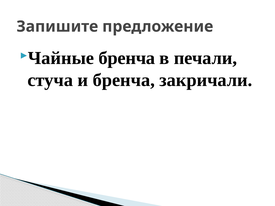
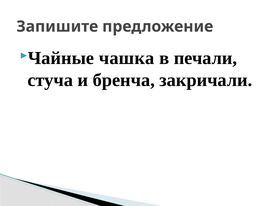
Чайные бренча: бренча -> чашка
